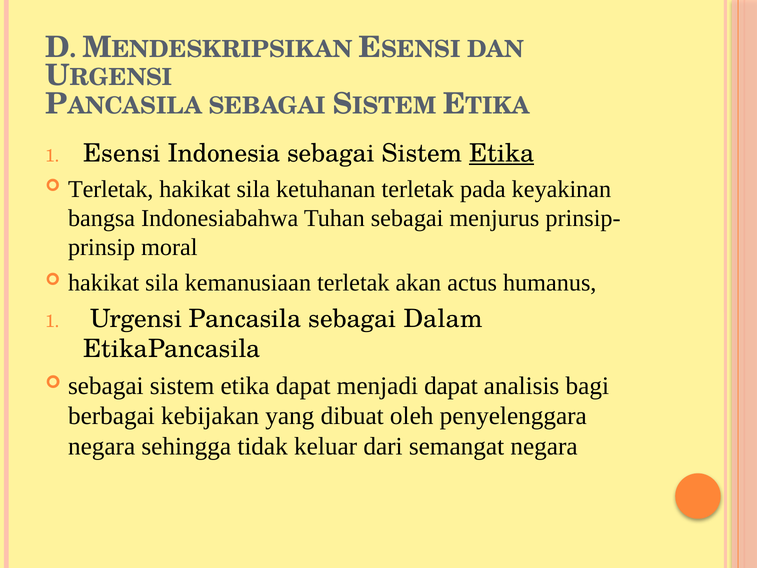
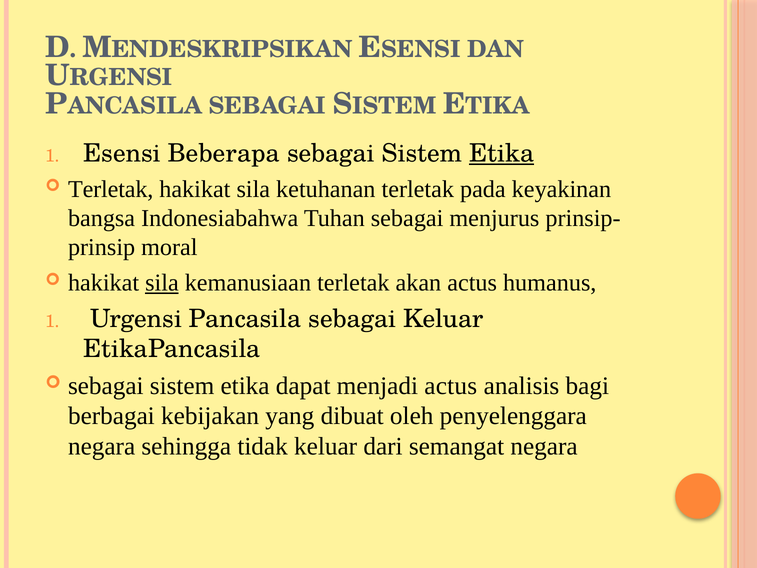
Indonesia: Indonesia -> Beberapa
sila at (162, 283) underline: none -> present
sebagai Dalam: Dalam -> Keluar
menjadi dapat: dapat -> actus
